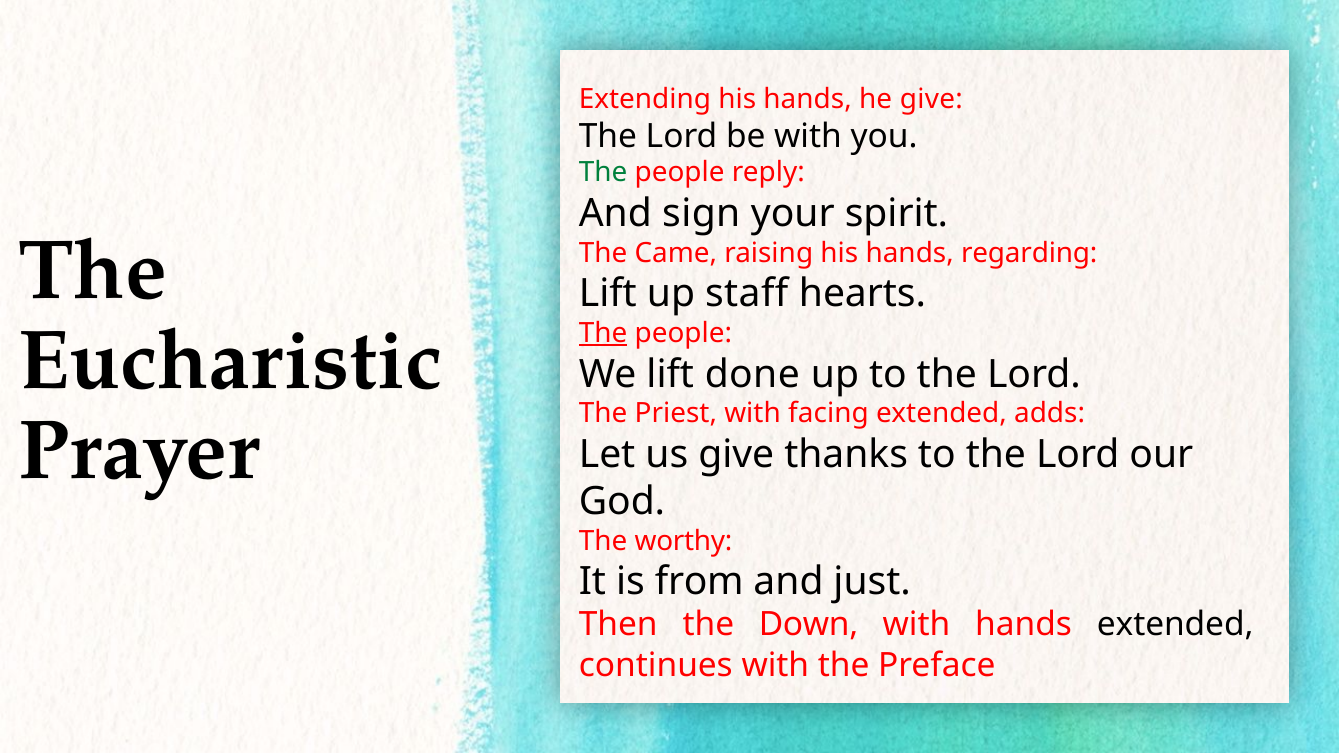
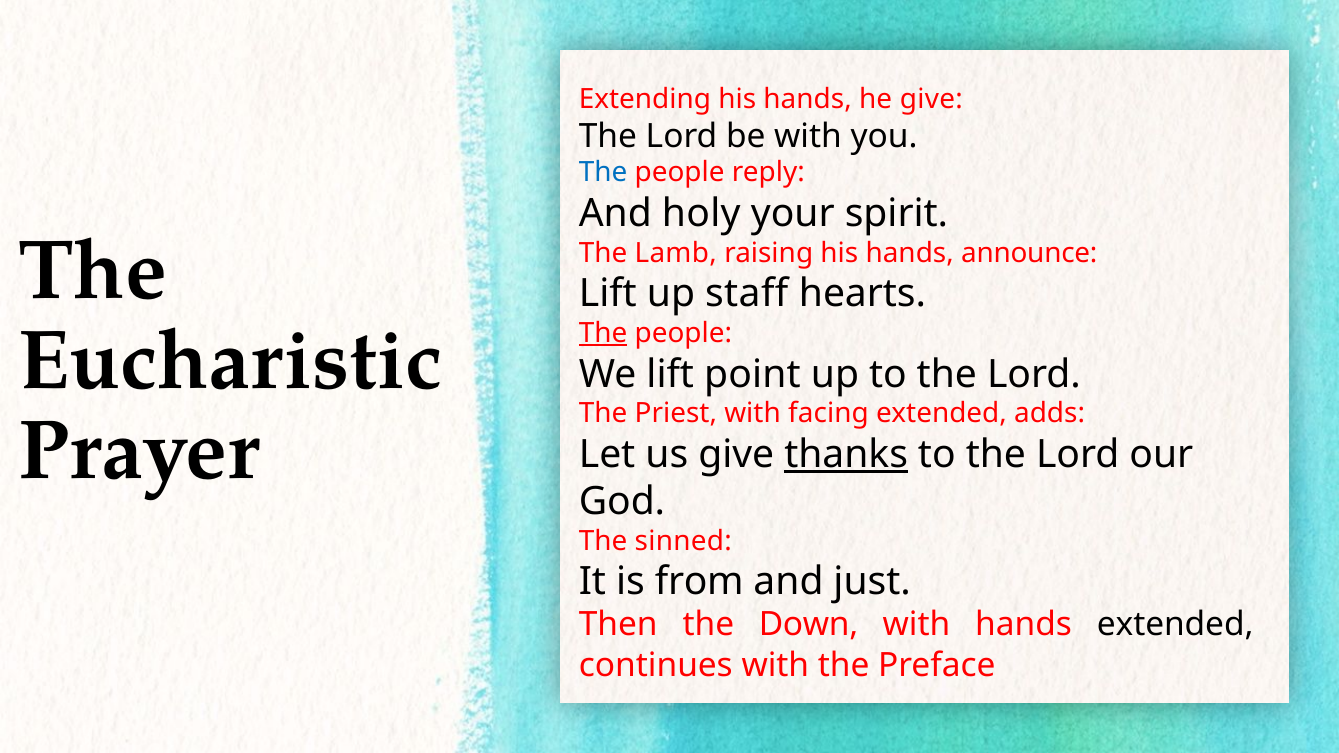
The at (603, 173) colour: green -> blue
sign: sign -> holy
Came: Came -> Lamb
regarding: regarding -> announce
done: done -> point
thanks underline: none -> present
worthy: worthy -> sinned
